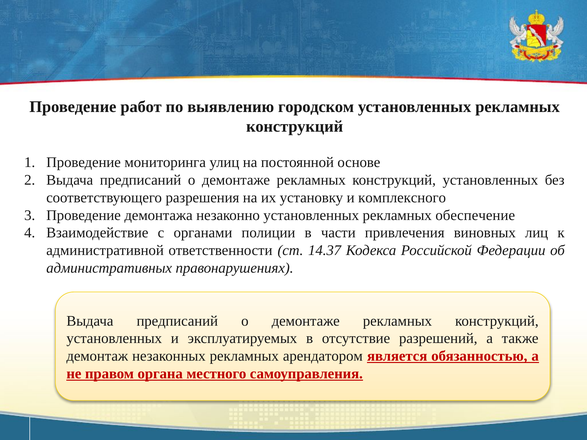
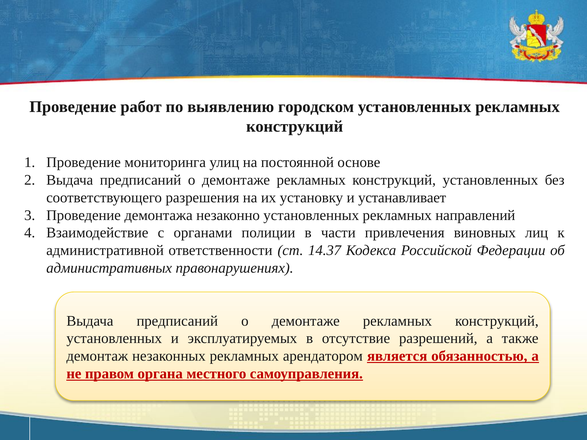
комплексного: комплексного -> устанавливает
обеспечение: обеспечение -> направлений
